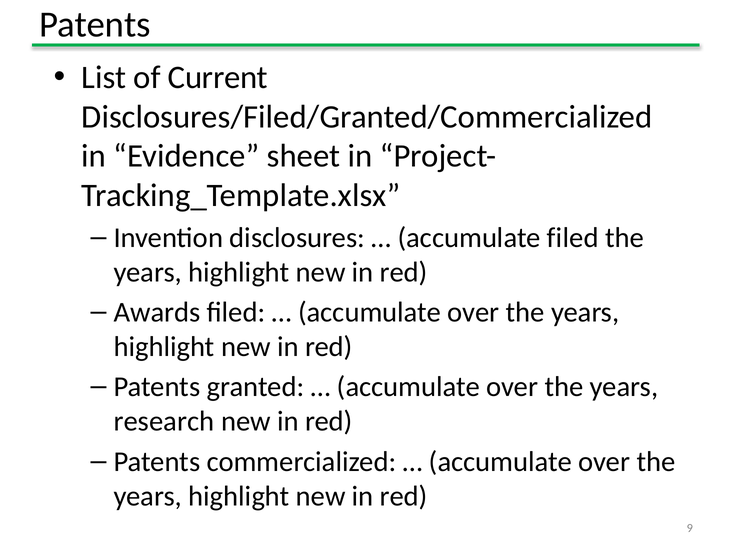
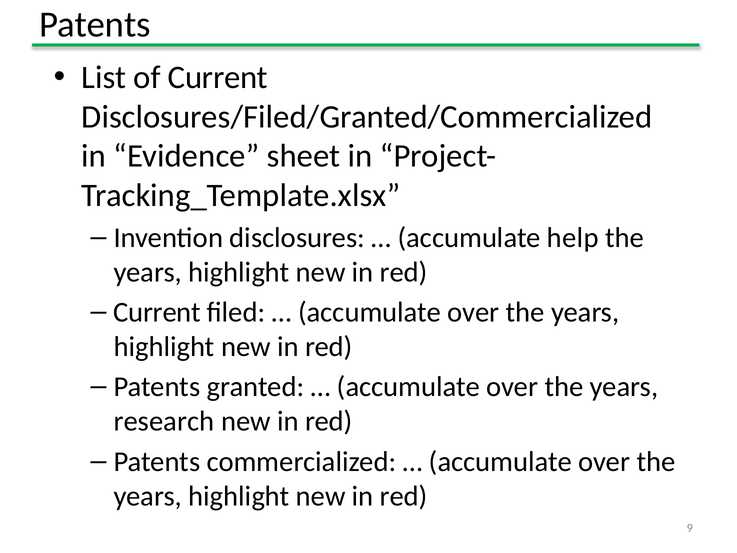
accumulate filed: filed -> help
Awards at (157, 312): Awards -> Current
